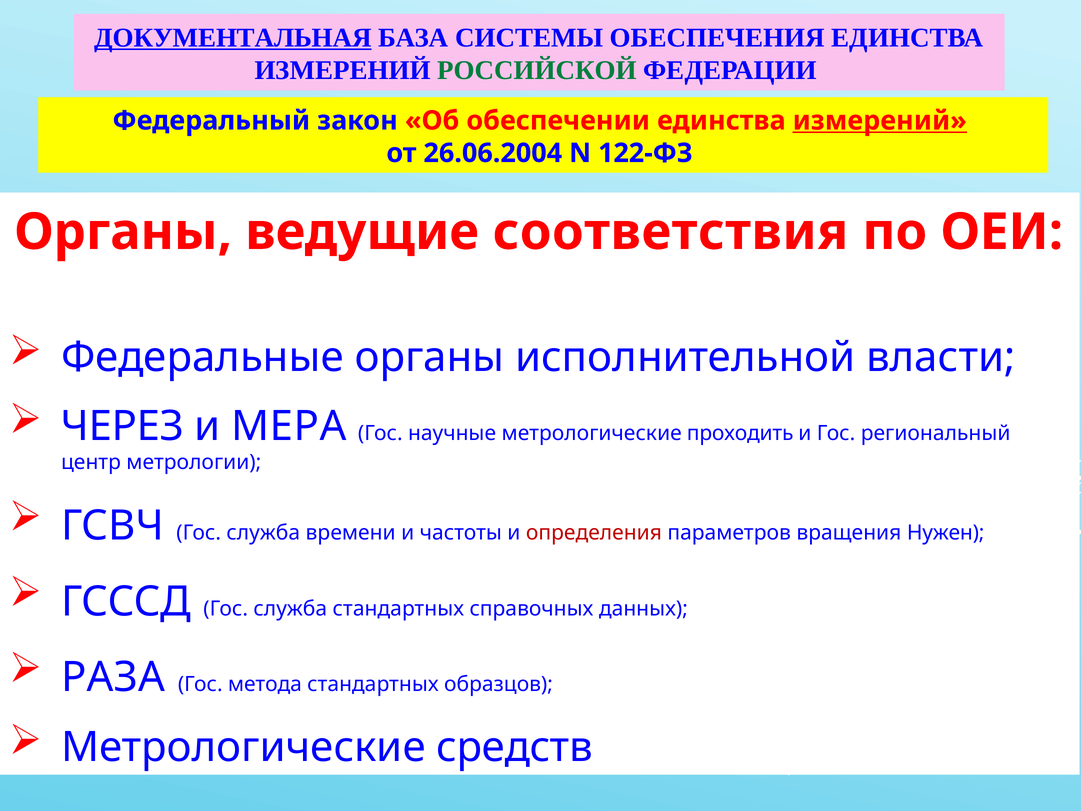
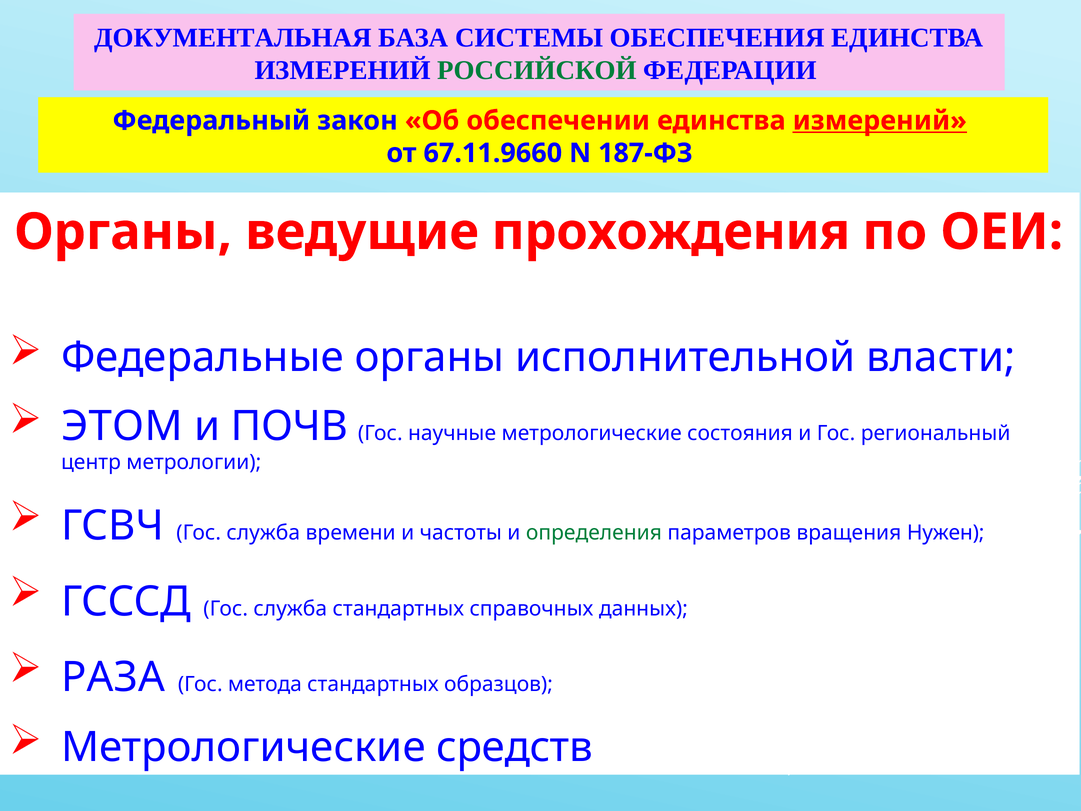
ДОКУМЕНТАЛЬНАЯ underline: present -> none
26.06.2004: 26.06.2004 -> 67.11.9660
122-ФЗ: 122-ФЗ -> 187-ФЗ
соответствия: соответствия -> прохождения
ЧЕРЕЗ: ЧЕРЕЗ -> ЭТОМ
МЕРА: МЕРА -> ПОЧВ
проходить: проходить -> состояния
определения colour: red -> green
